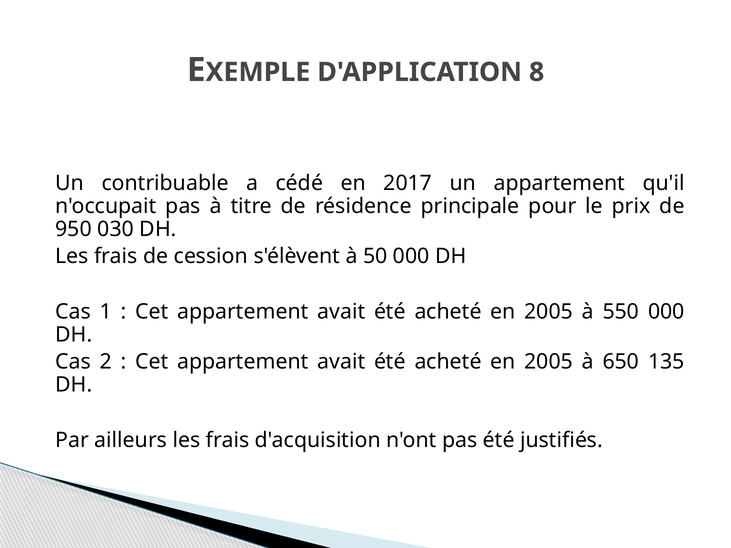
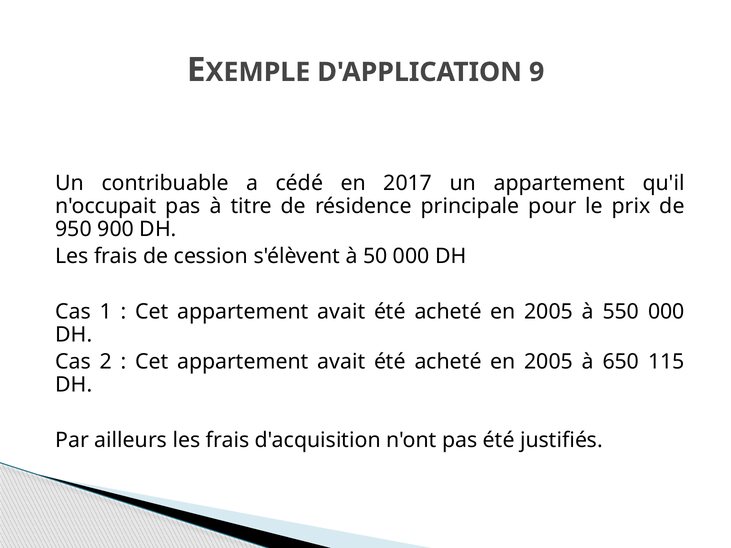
8: 8 -> 9
030: 030 -> 900
135: 135 -> 115
